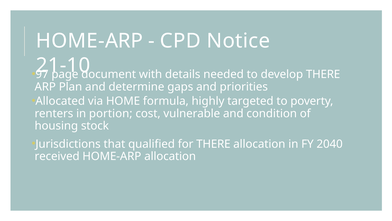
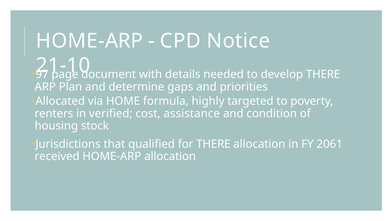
portion: portion -> verified
vulnerable: vulnerable -> assistance
2040: 2040 -> 2061
